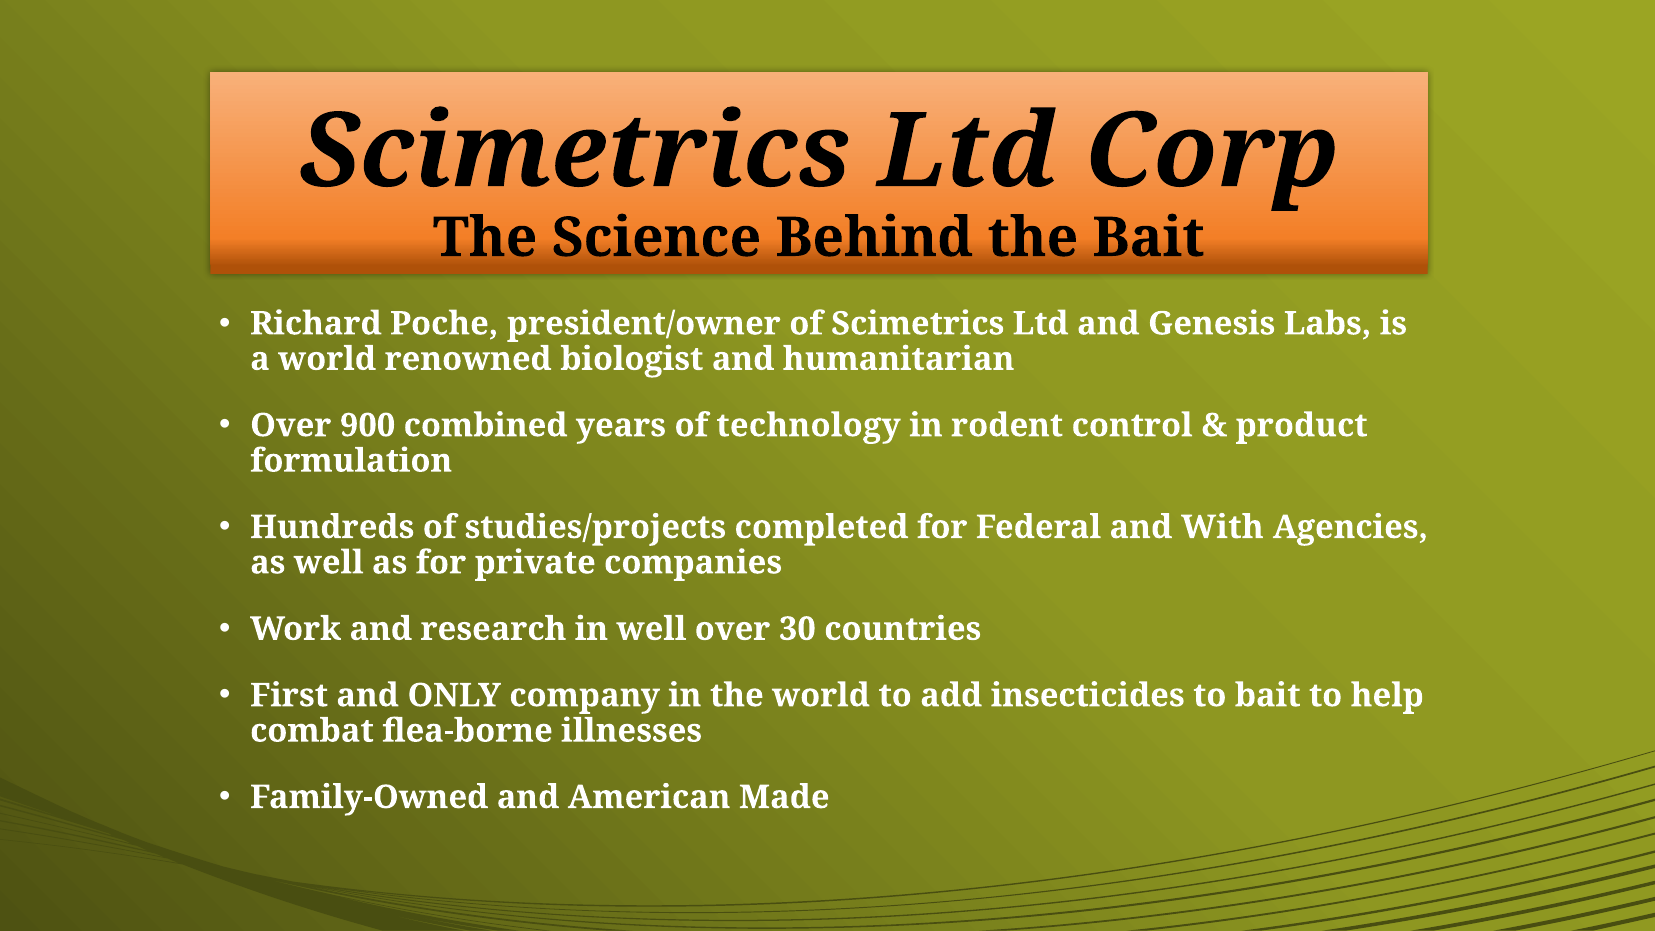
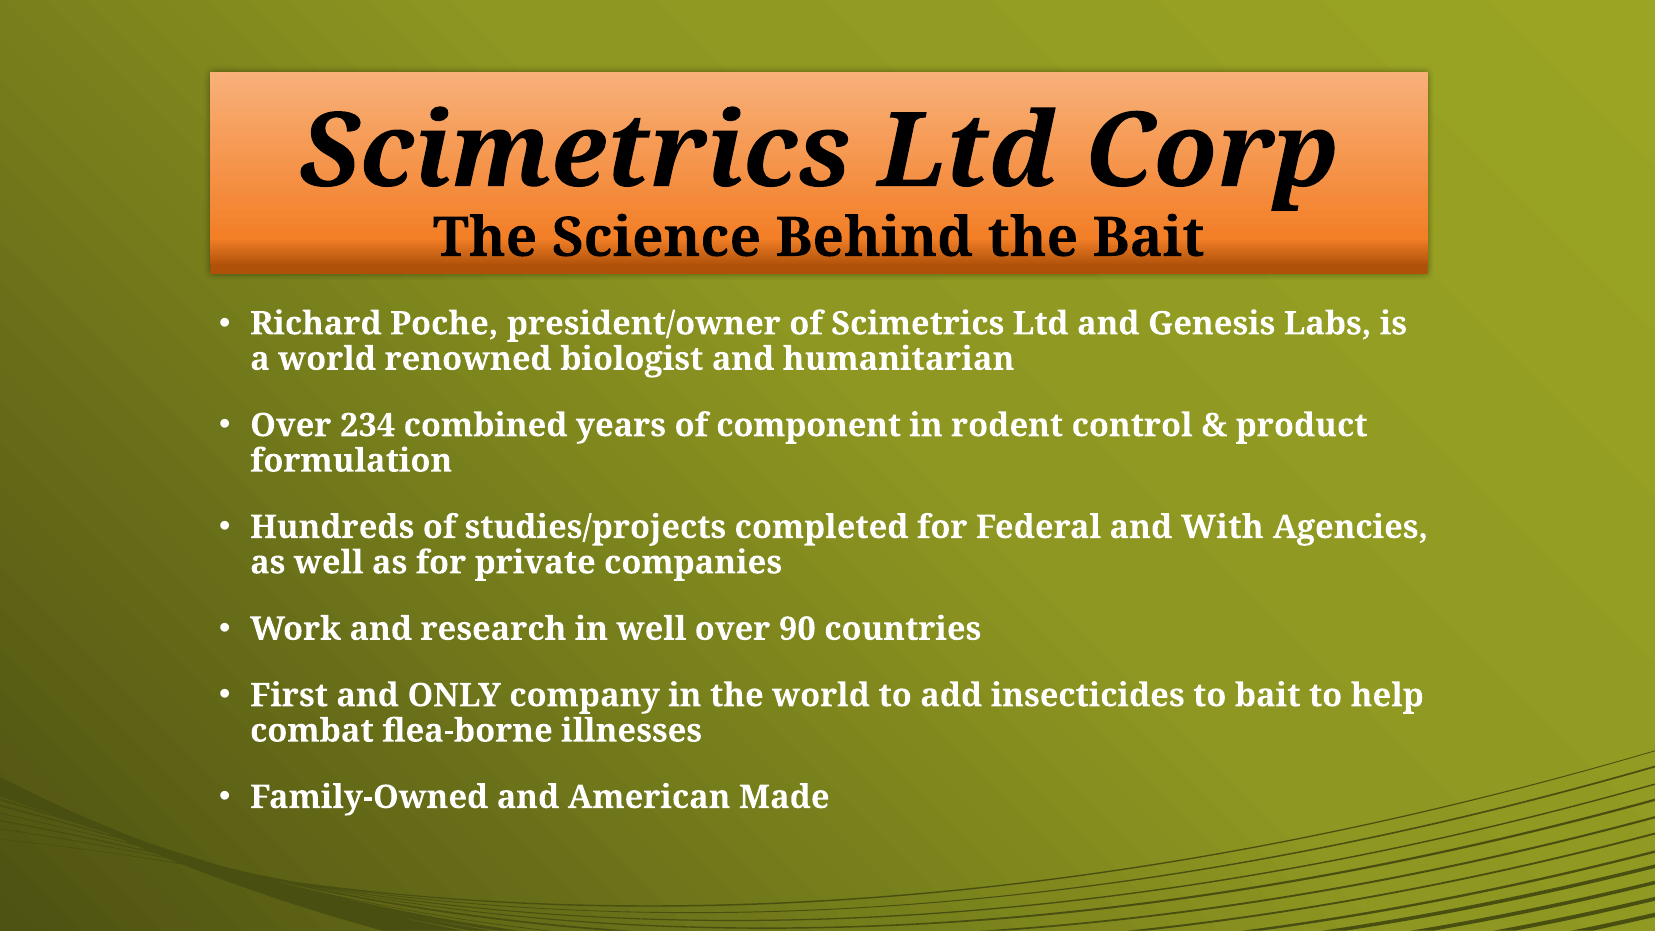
900: 900 -> 234
technology: technology -> component
30: 30 -> 90
